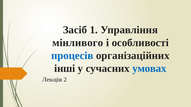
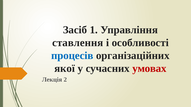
мінливого: мінливого -> ставлення
інші: інші -> якої
умовах colour: blue -> red
